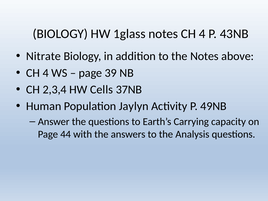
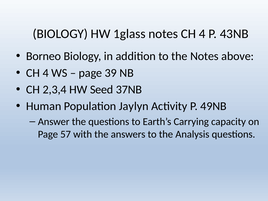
Nitrate: Nitrate -> Borneo
Cells: Cells -> Seed
44: 44 -> 57
